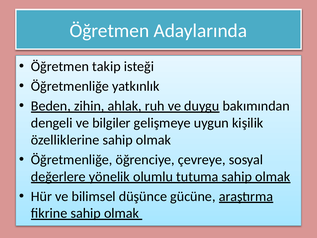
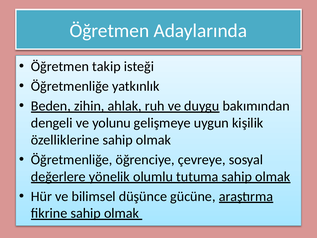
bilgiler: bilgiler -> yolunu
